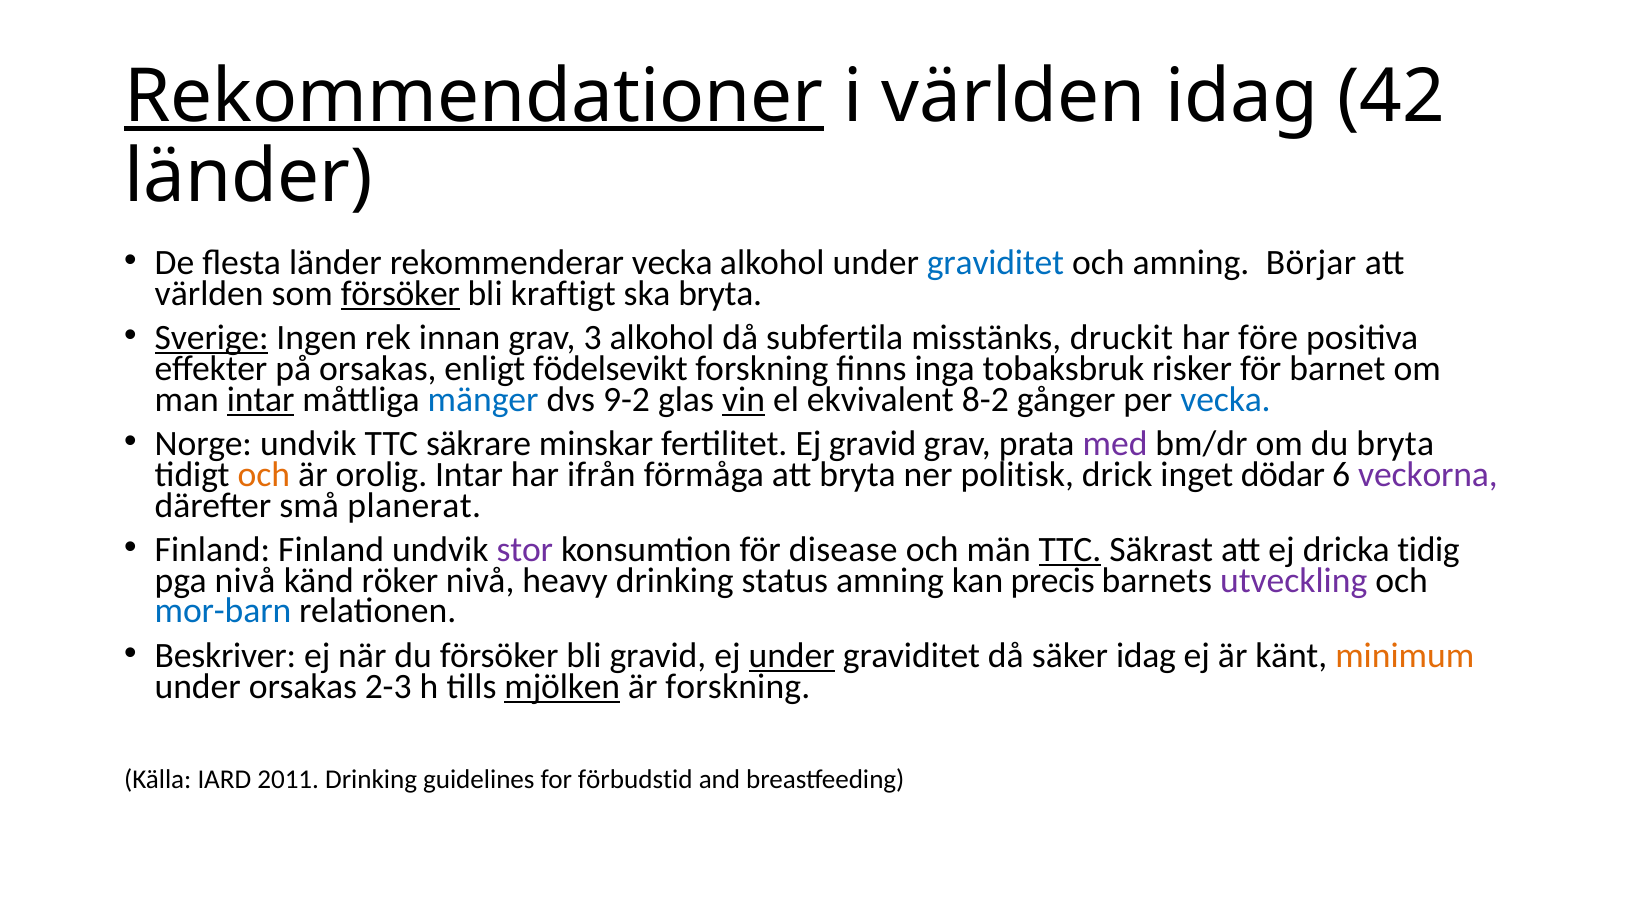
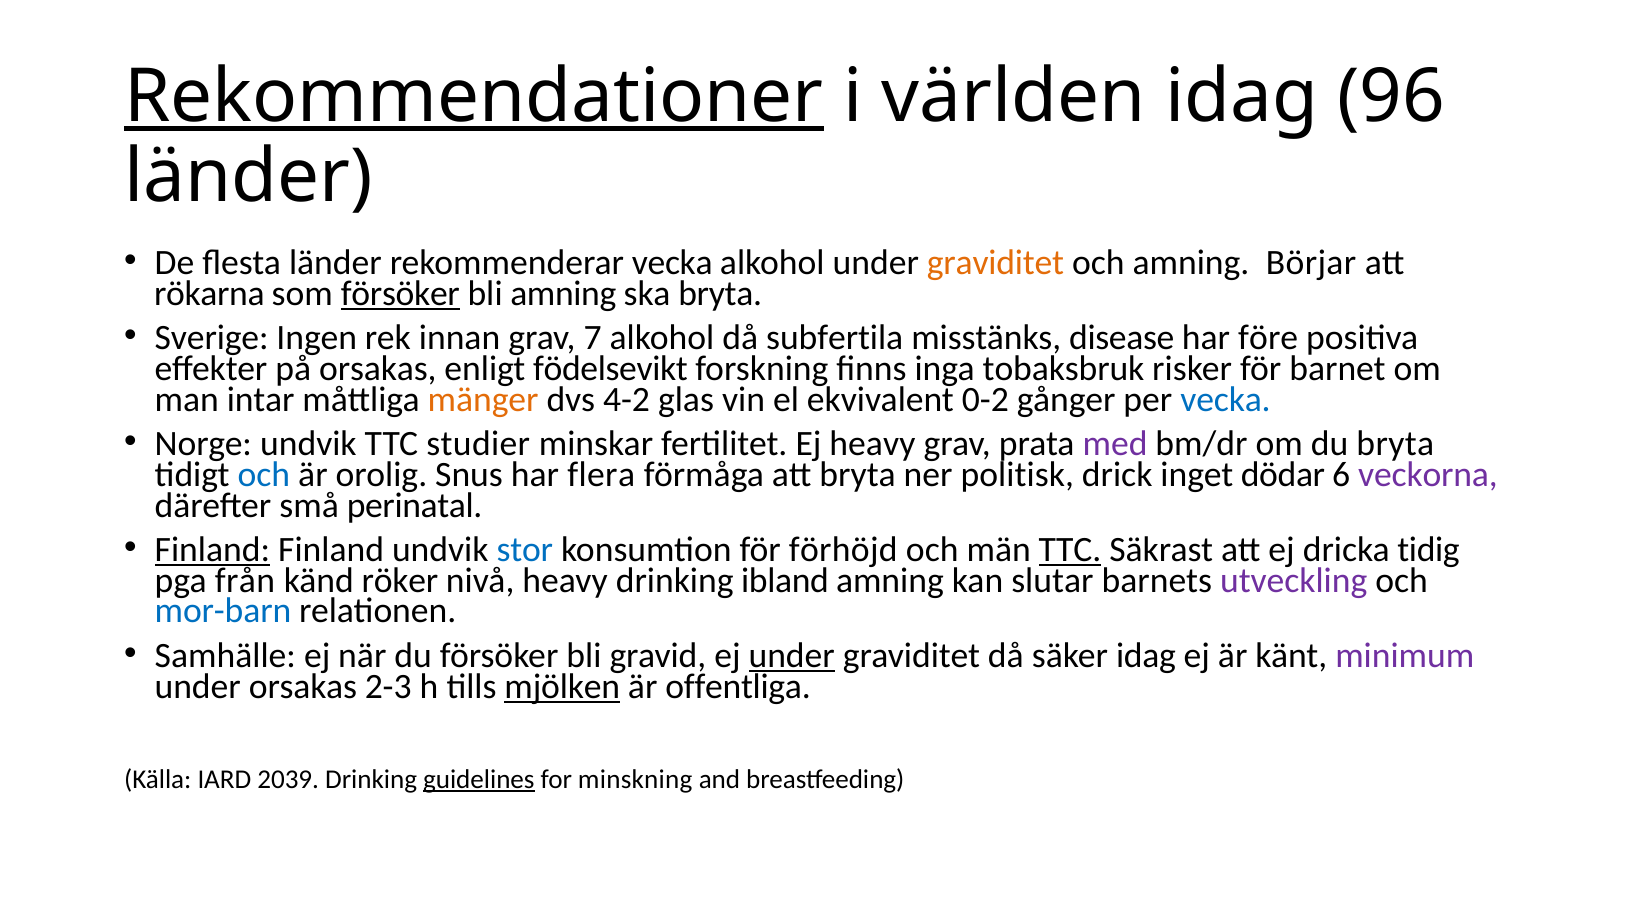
42: 42 -> 96
graviditet at (995, 263) colour: blue -> orange
världen at (209, 294): världen -> rökarna
bli kraftigt: kraftigt -> amning
Sverige underline: present -> none
3: 3 -> 7
druckit: druckit -> disease
intar at (261, 400) underline: present -> none
mänger colour: blue -> orange
9-2: 9-2 -> 4-2
vin underline: present -> none
8-2: 8-2 -> 0-2
säkrare: säkrare -> studier
Ej gravid: gravid -> heavy
och at (264, 475) colour: orange -> blue
orolig Intar: Intar -> Snus
ifrån: ifrån -> flera
planerat: planerat -> perinatal
Finland at (212, 550) underline: none -> present
stor colour: purple -> blue
disease: disease -> förhöjd
pga nivå: nivå -> från
status: status -> ibland
precis: precis -> slutar
Beskriver: Beskriver -> Samhälle
minimum colour: orange -> purple
är forskning: forskning -> offentliga
2011: 2011 -> 2039
guidelines underline: none -> present
förbudstid: förbudstid -> minskning
